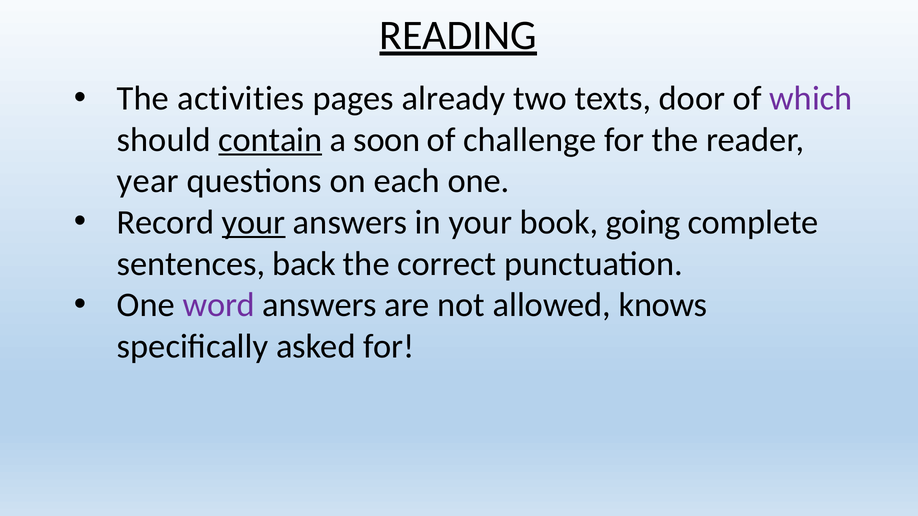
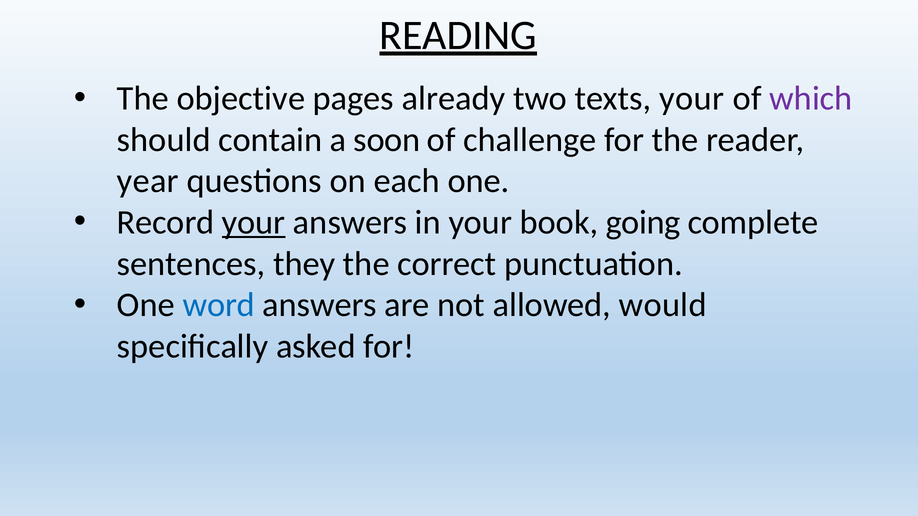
activities: activities -> objective
texts door: door -> your
contain underline: present -> none
back: back -> they
word colour: purple -> blue
knows: knows -> would
